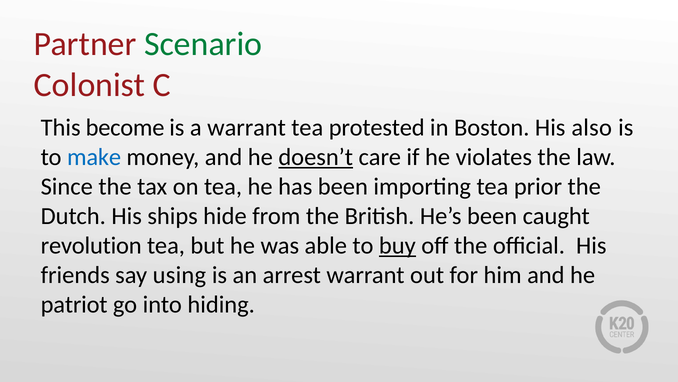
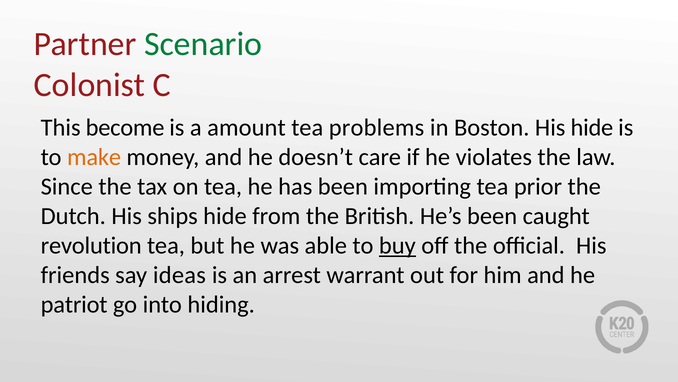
a warrant: warrant -> amount
protested: protested -> problems
His also: also -> hide
make colour: blue -> orange
doesn’t underline: present -> none
using: using -> ideas
